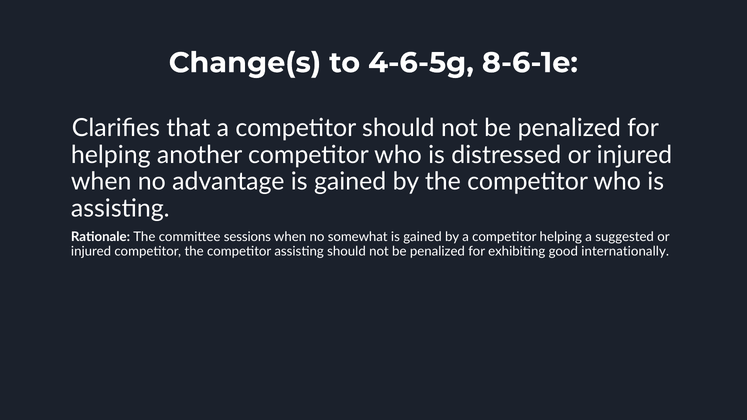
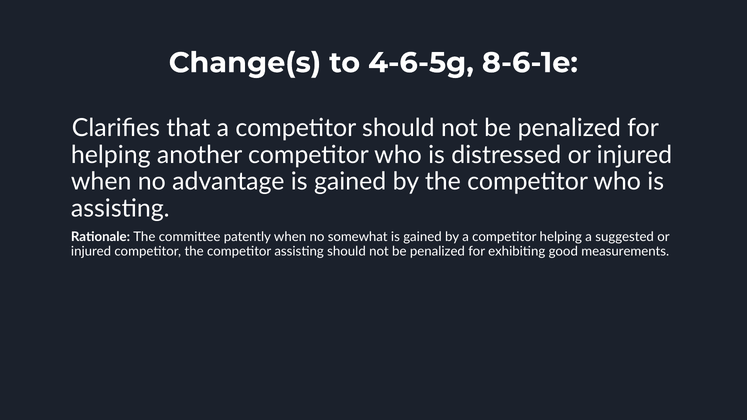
sessions: sessions -> patently
internationally: internationally -> measurements
